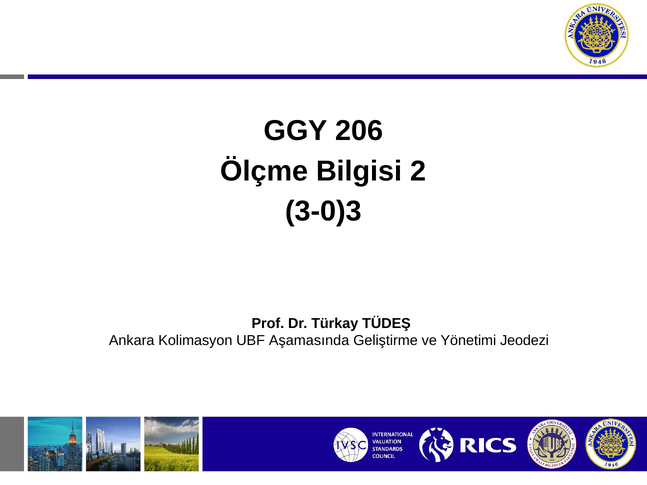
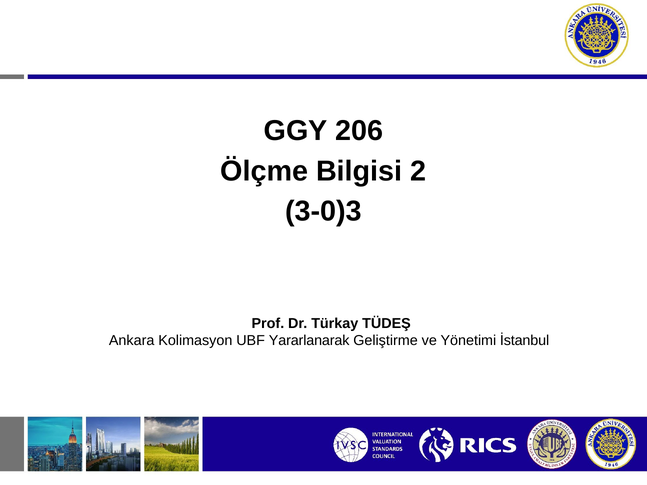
Aşamasında: Aşamasında -> Yararlanarak
Jeodezi: Jeodezi -> İstanbul
